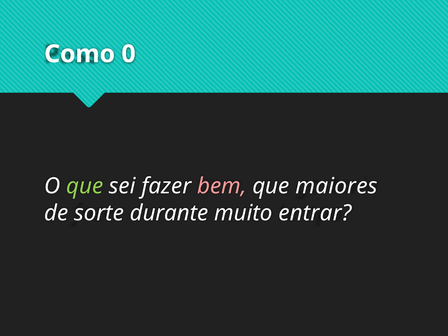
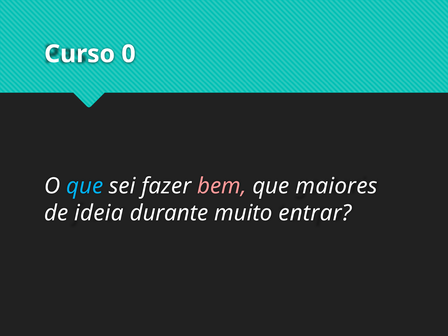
Como: Como -> Curso
que at (85, 186) colour: light green -> light blue
sorte: sorte -> ideia
